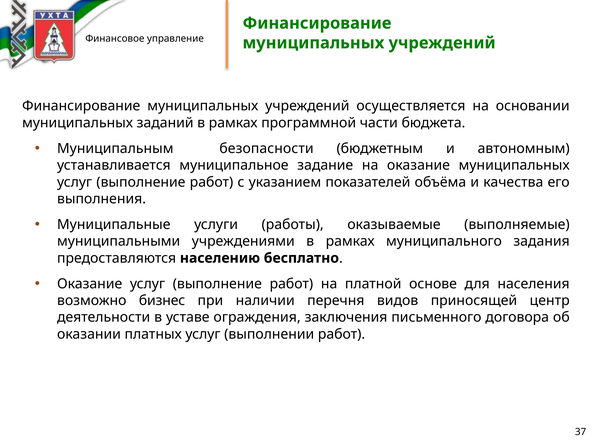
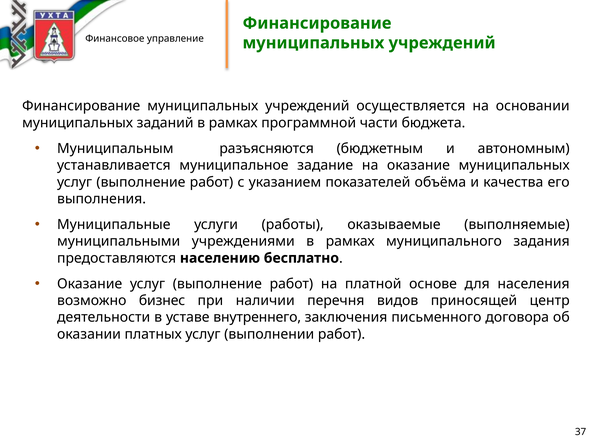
безопасности: безопасности -> разъясняются
ограждения: ограждения -> внутреннего
